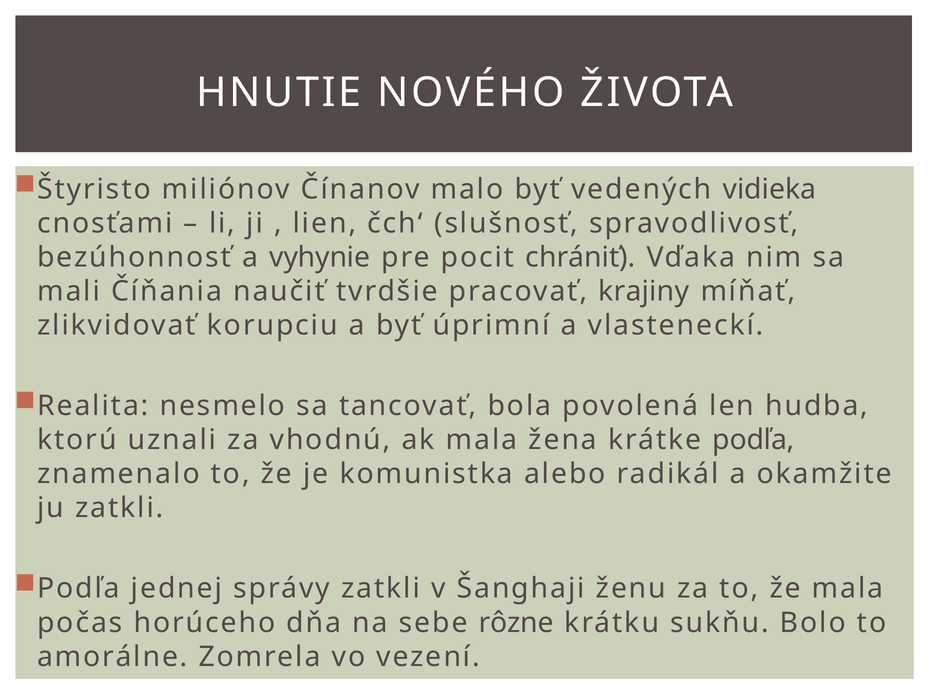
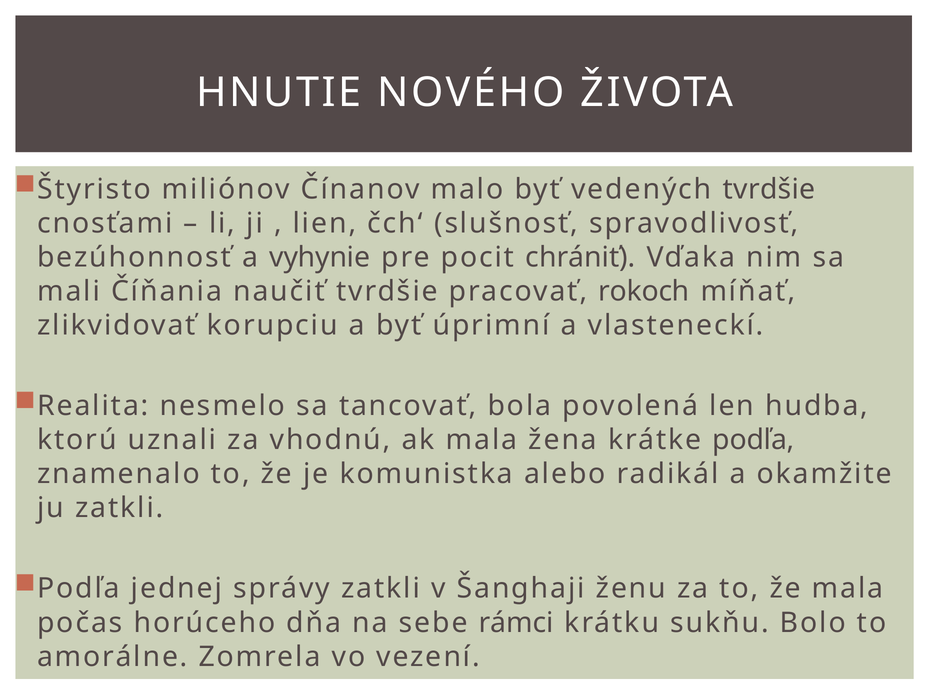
vedených vidieka: vidieka -> tvrdšie
krajiny: krajiny -> rokoch
rôzne: rôzne -> rámci
